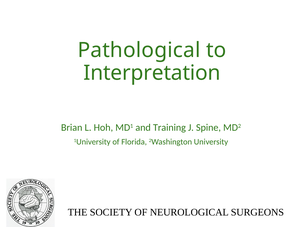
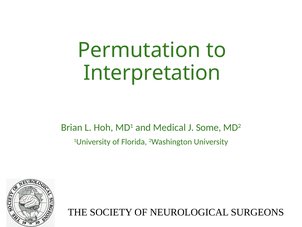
Pathological: Pathological -> Permutation
Training: Training -> Medical
Spine: Spine -> Some
